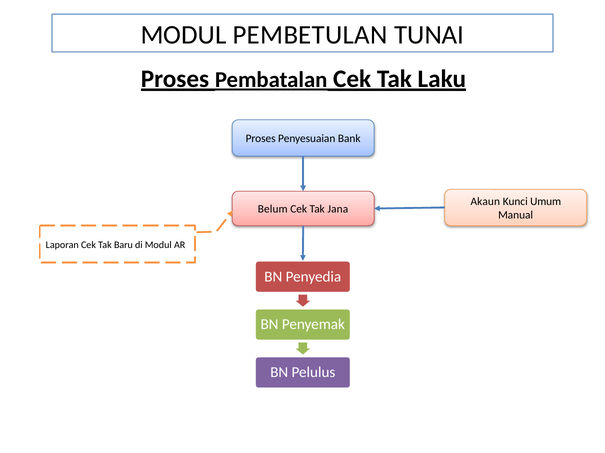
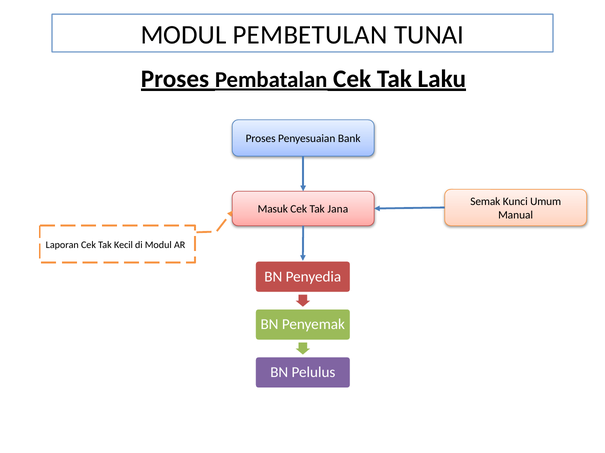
Akaun: Akaun -> Semak
Belum: Belum -> Masuk
Baru: Baru -> Kecil
